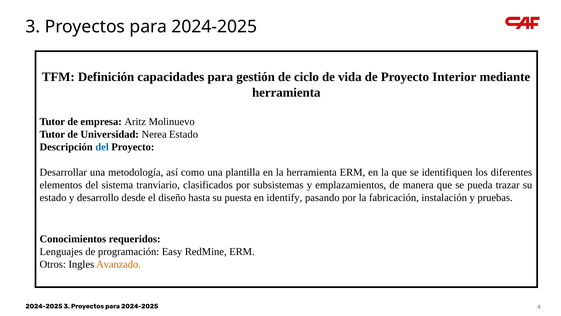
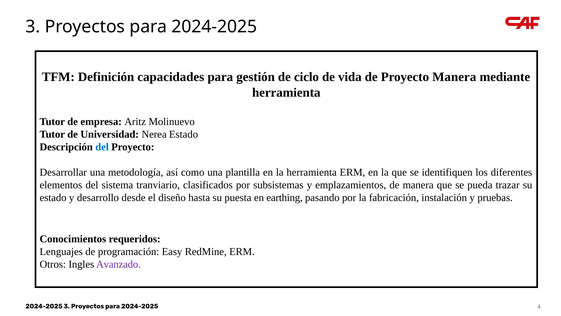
Proyecto Interior: Interior -> Manera
identify: identify -> earthing
Avanzado colour: orange -> purple
